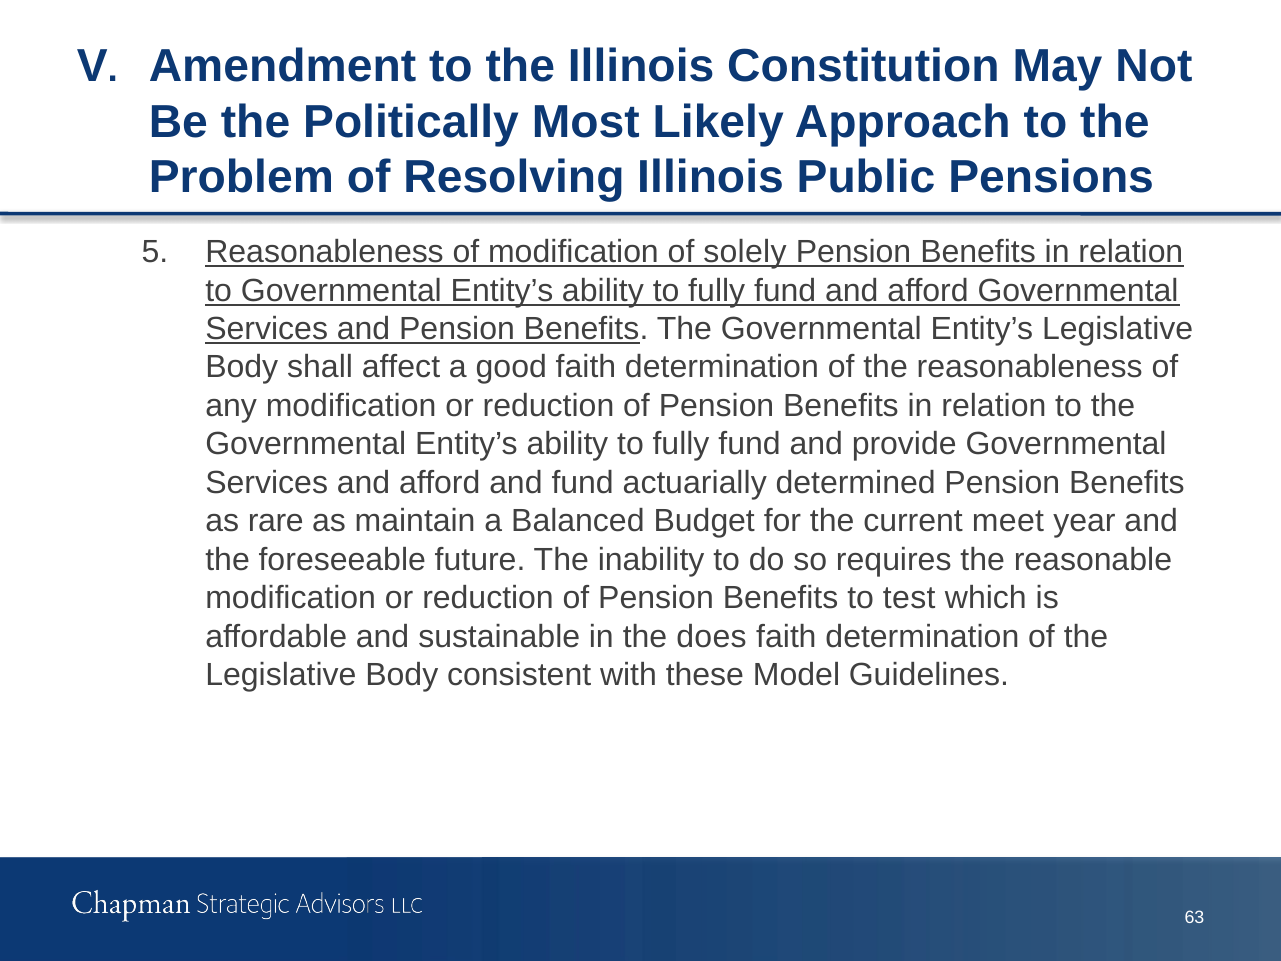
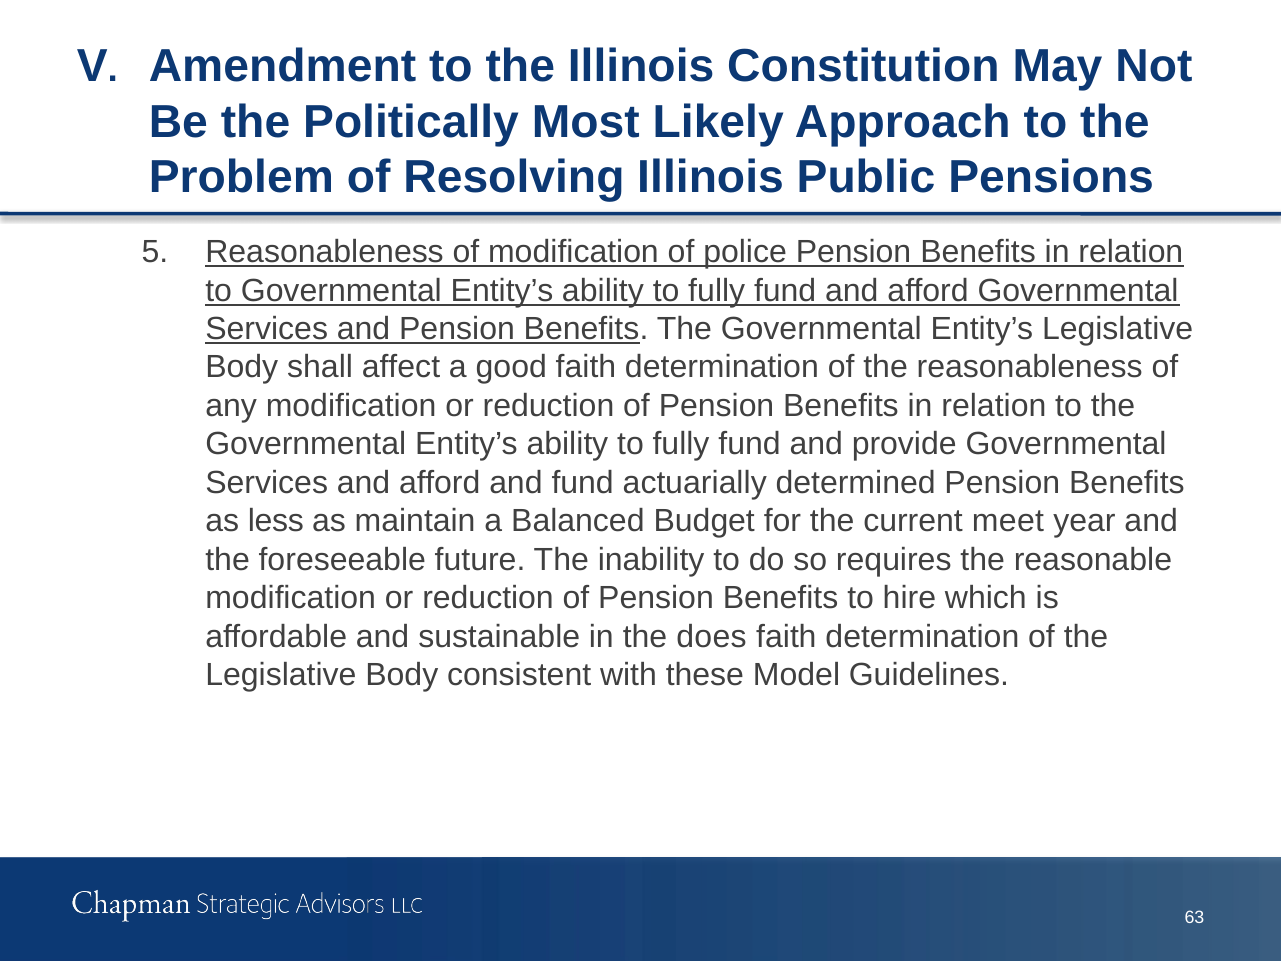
solely: solely -> police
rare: rare -> less
test: test -> hire
